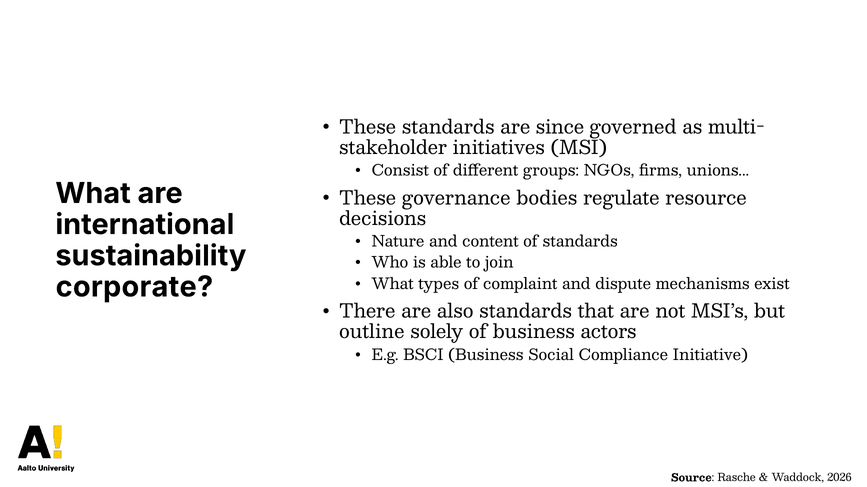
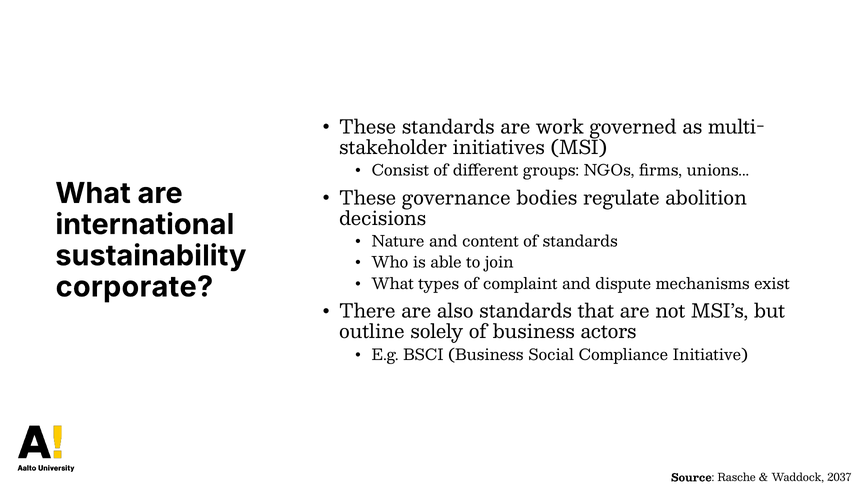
since: since -> work
resource: resource -> abolition
2026: 2026 -> 2037
